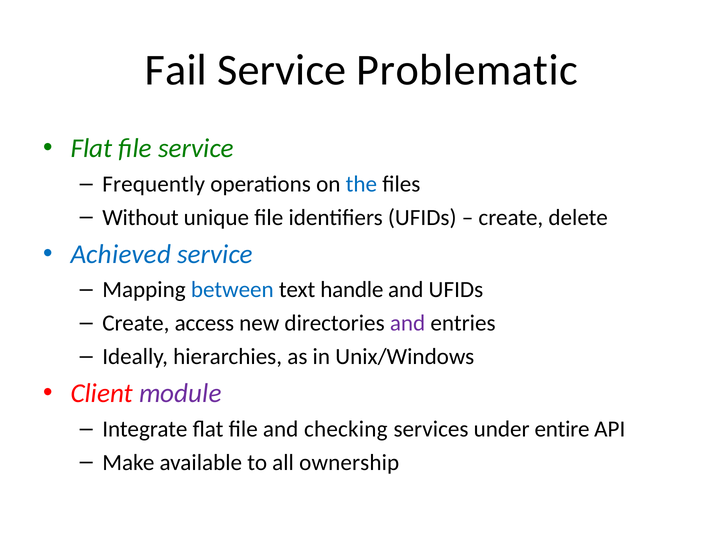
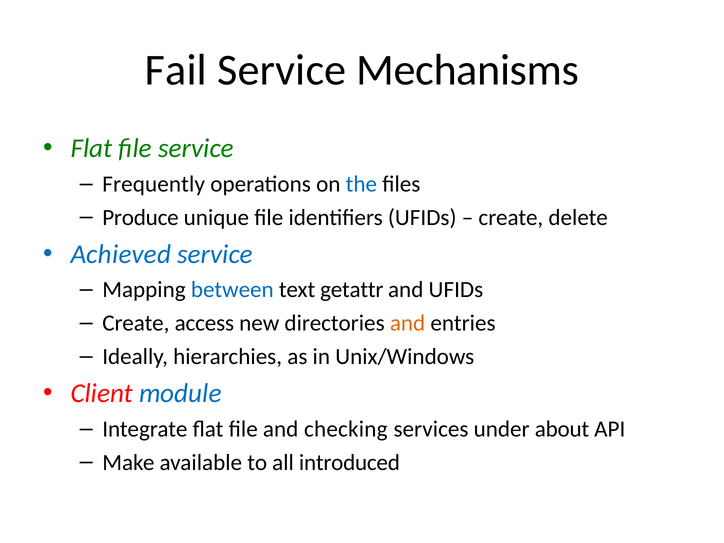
Problematic: Problematic -> Mechanisms
Without: Without -> Produce
handle: handle -> getattr
and at (408, 323) colour: purple -> orange
module colour: purple -> blue
entire: entire -> about
ownership: ownership -> introduced
